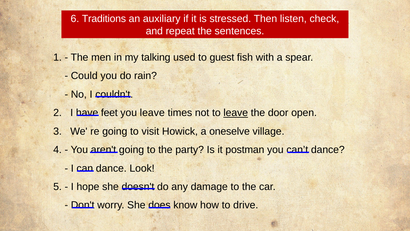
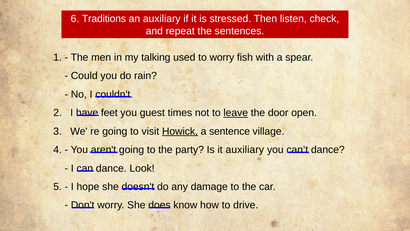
to guest: guest -> worry
you leave: leave -> guest
Howick underline: none -> present
oneselve: oneselve -> sentence
it postman: postman -> auxiliary
